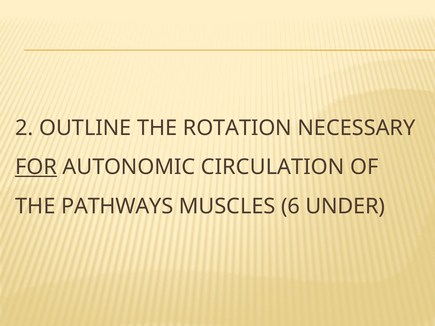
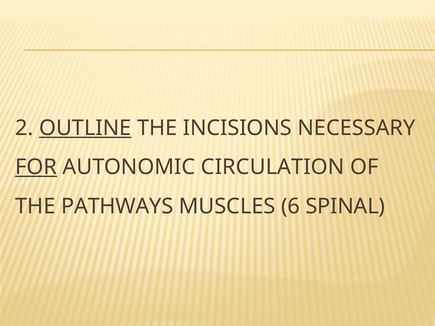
OUTLINE underline: none -> present
ROTATION: ROTATION -> INCISIONS
UNDER: UNDER -> SPINAL
